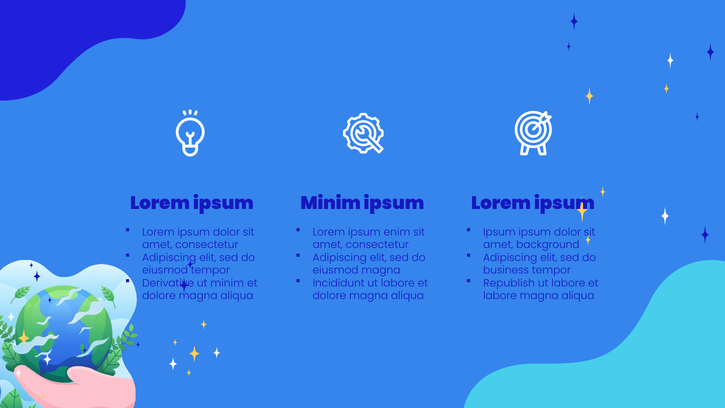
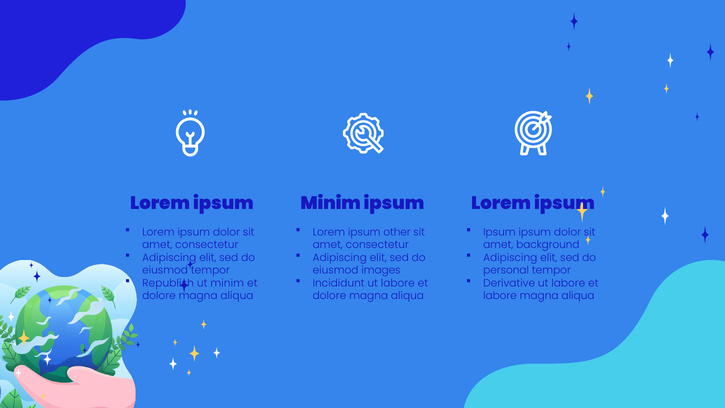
enim: enim -> other
eiusmod magna: magna -> images
business: business -> personal
Derivative: Derivative -> Republish
Republish: Republish -> Derivative
